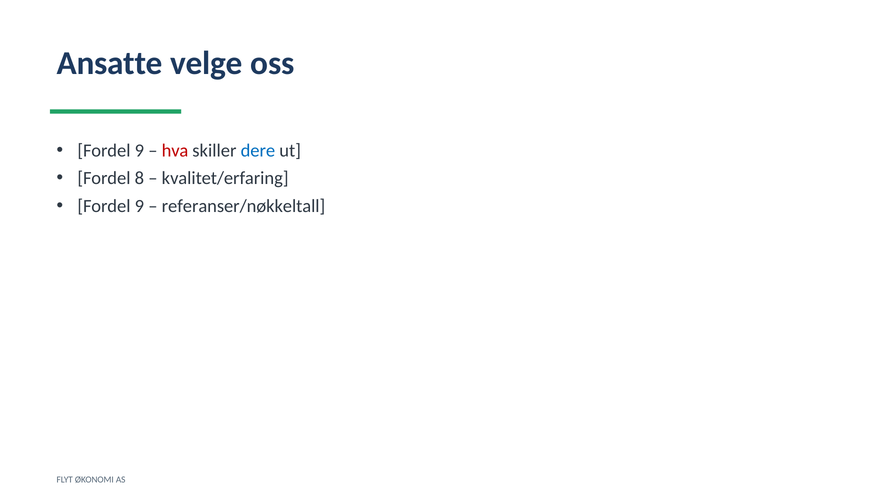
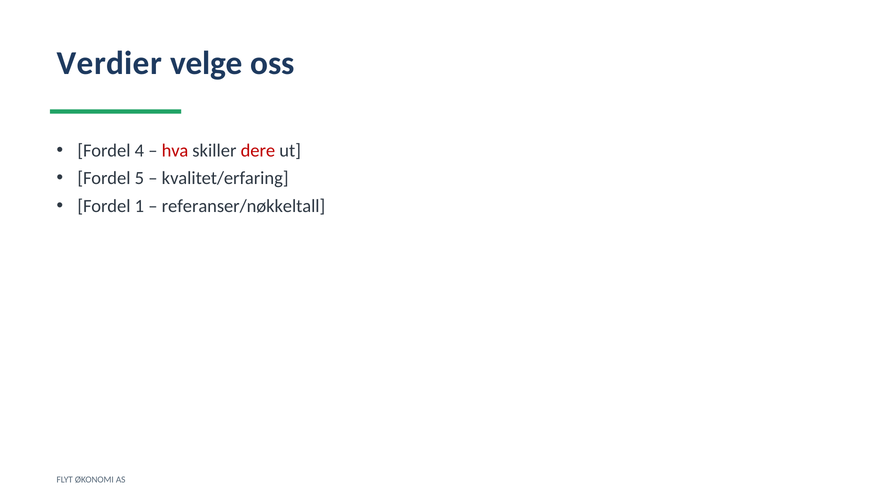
Ansatte: Ansatte -> Verdier
9 at (139, 151): 9 -> 4
dere colour: blue -> red
8: 8 -> 5
9 at (139, 206): 9 -> 1
